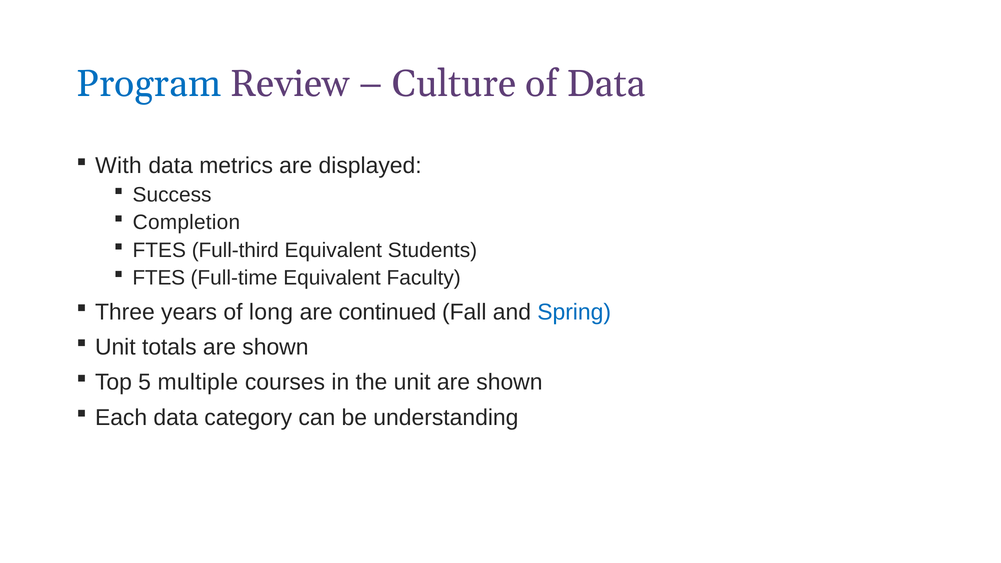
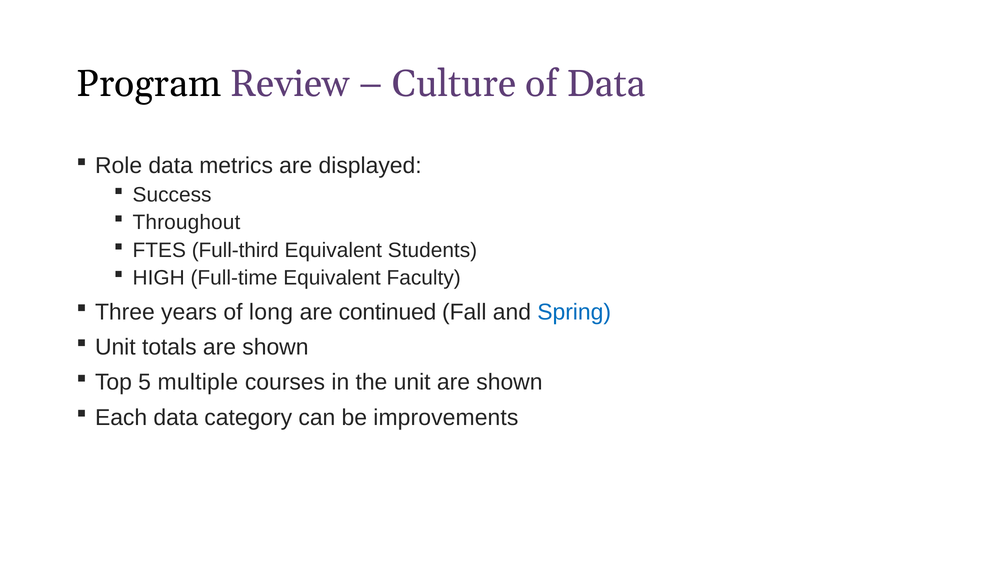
Program colour: blue -> black
With: With -> Role
Completion: Completion -> Throughout
FTES at (159, 278): FTES -> HIGH
understanding: understanding -> improvements
